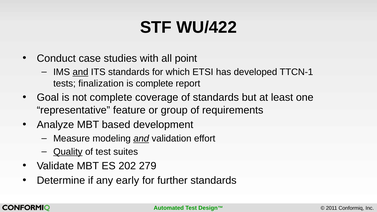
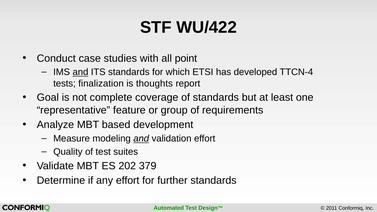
TTCN-1: TTCN-1 -> TTCN-4
is complete: complete -> thoughts
Quality underline: present -> none
279: 279 -> 379
any early: early -> effort
